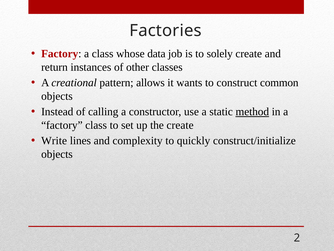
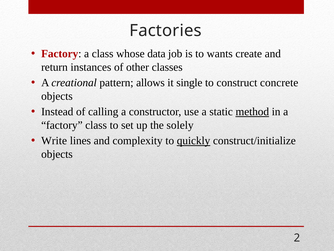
solely: solely -> wants
wants: wants -> single
common: common -> concrete
the create: create -> solely
quickly underline: none -> present
